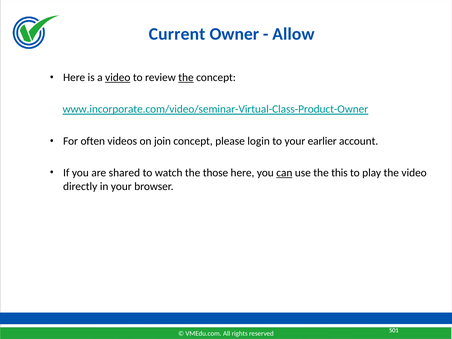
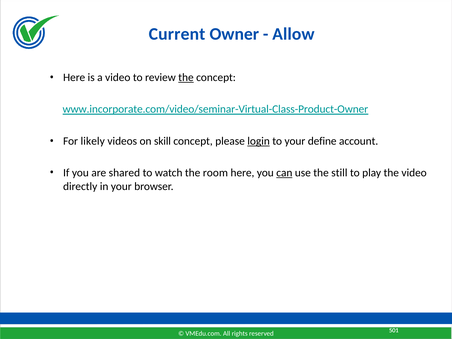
video at (118, 78) underline: present -> none
often: often -> likely
join: join -> skill
login underline: none -> present
earlier: earlier -> define
those: those -> room
this: this -> still
